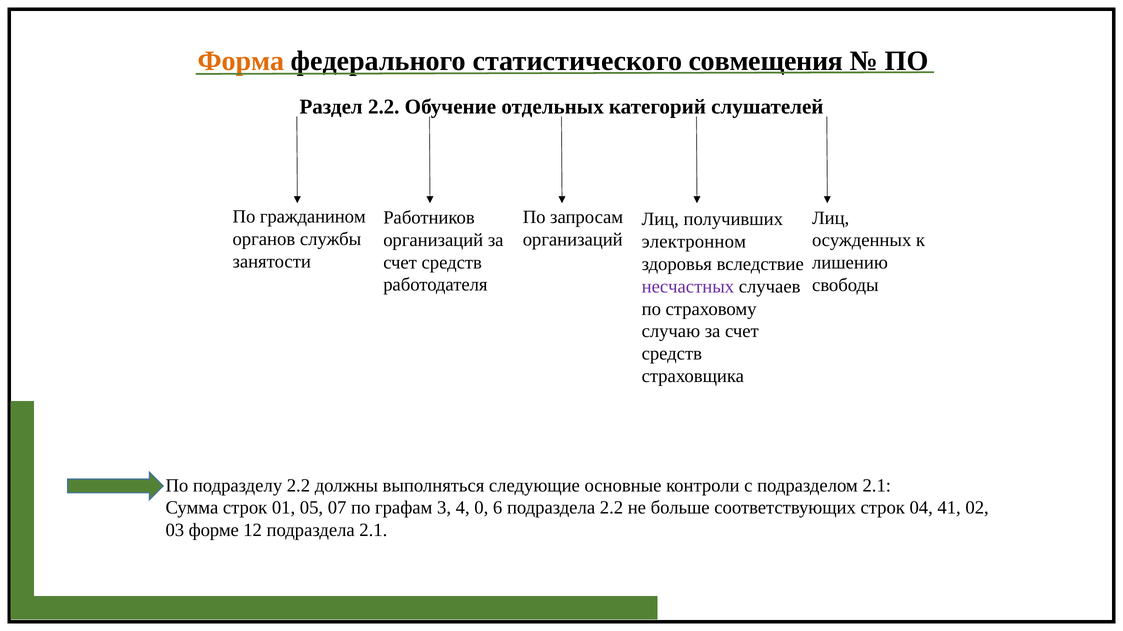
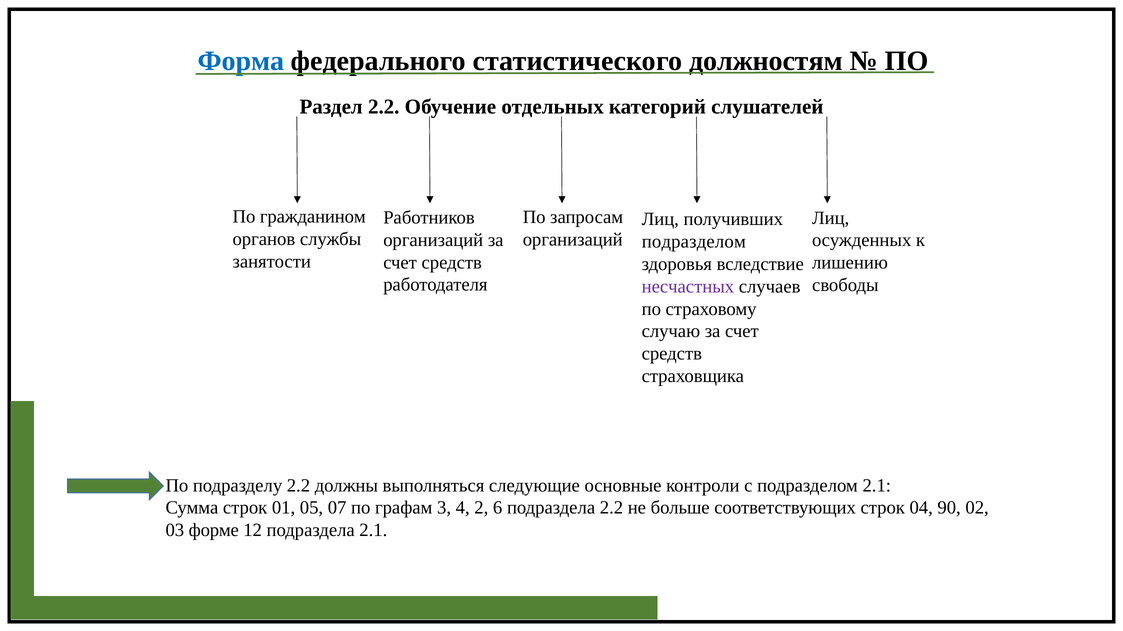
Форма colour: orange -> blue
совмещения: совмещения -> должностям
электронном at (694, 242): электронном -> подразделом
0: 0 -> 2
41: 41 -> 90
